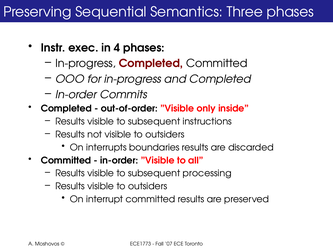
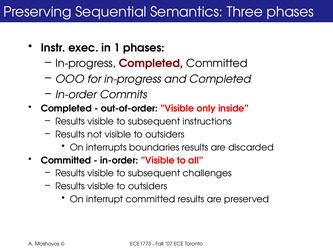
4: 4 -> 1
processing: processing -> challenges
